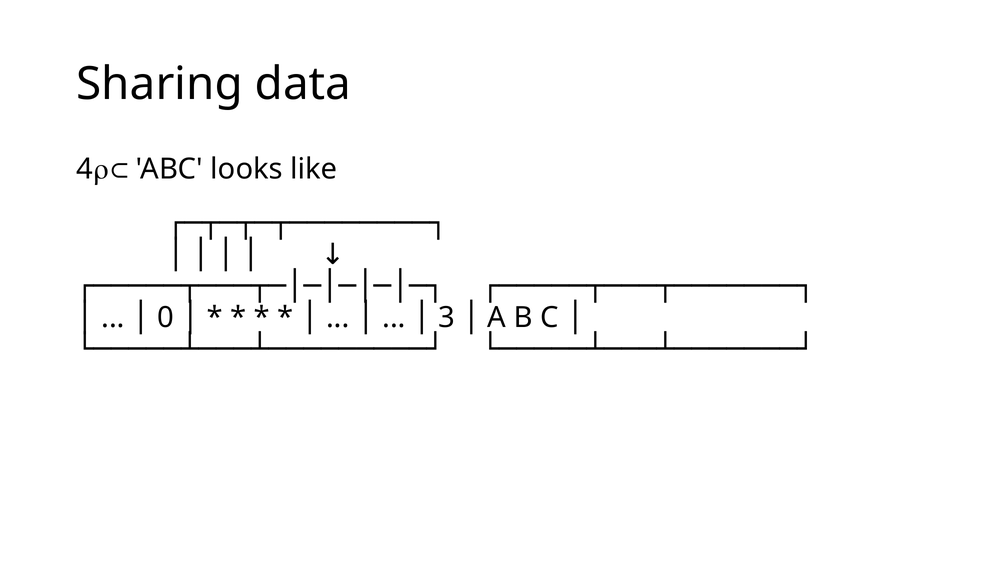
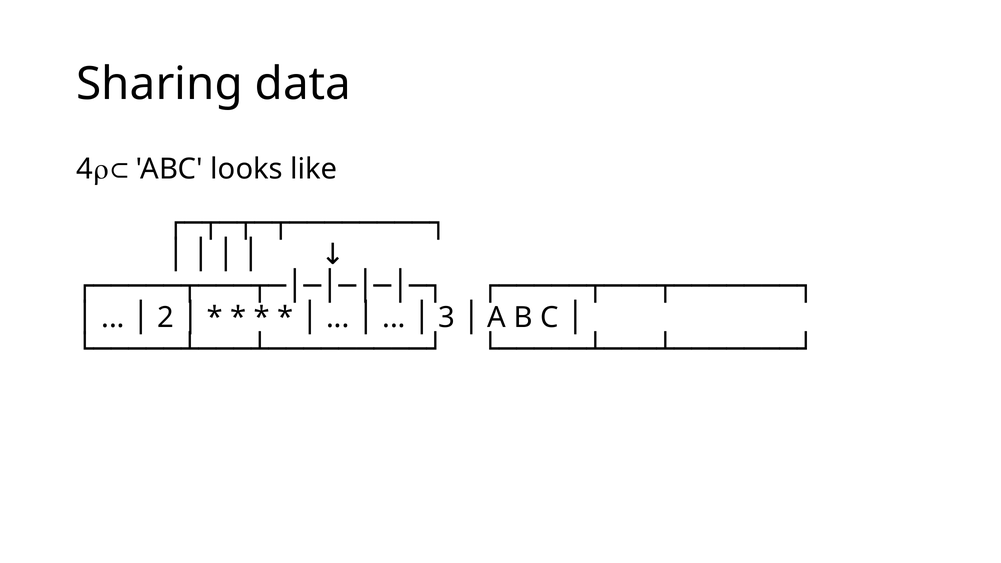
0: 0 -> 2
